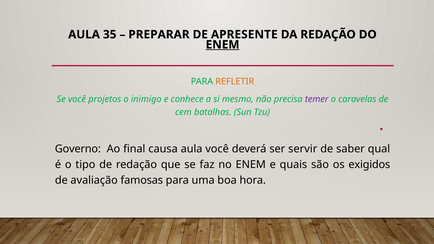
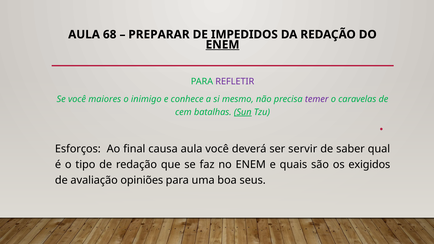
35: 35 -> 68
APRESENTE: APRESENTE -> IMPEDIDOS
REFLETIR colour: orange -> purple
projetos: projetos -> maiores
Sun underline: none -> present
Governo: Governo -> Esforços
famosas: famosas -> opiniões
hora: hora -> seus
